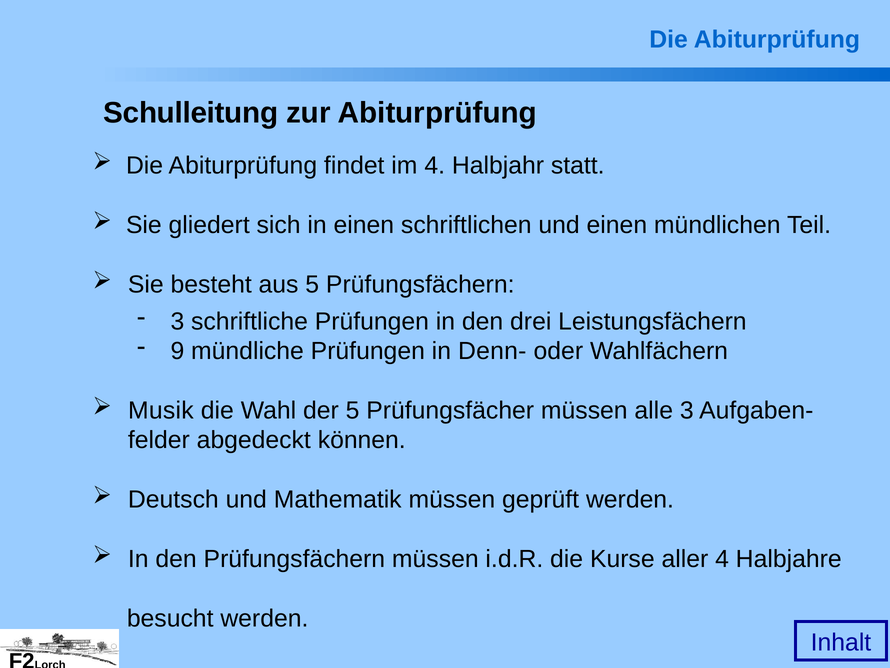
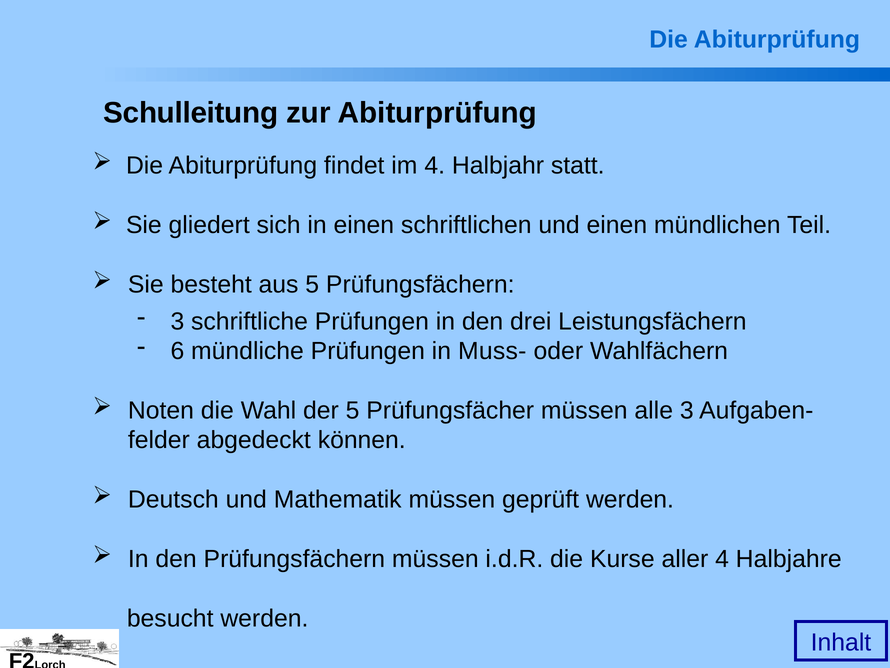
9: 9 -> 6
Denn-: Denn- -> Muss-
Musik: Musik -> Noten
